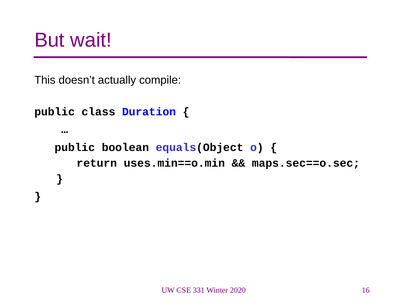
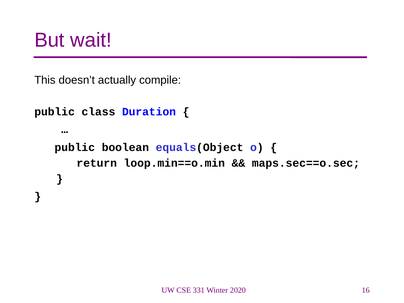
uses.min==o.min: uses.min==o.min -> loop.min==o.min
